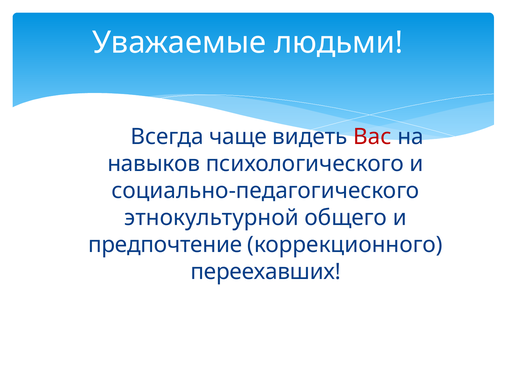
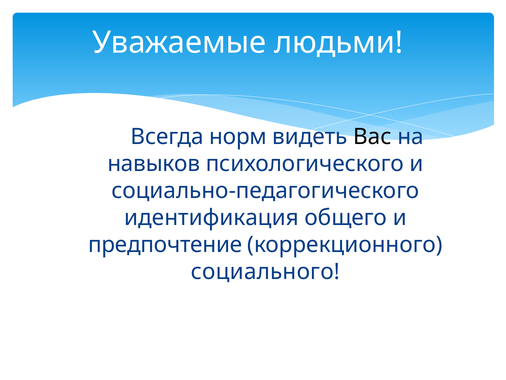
чаще: чаще -> норм
Вас colour: red -> black
этнокультурной: этнокультурной -> идентификация
переехавших: переехавших -> социального
